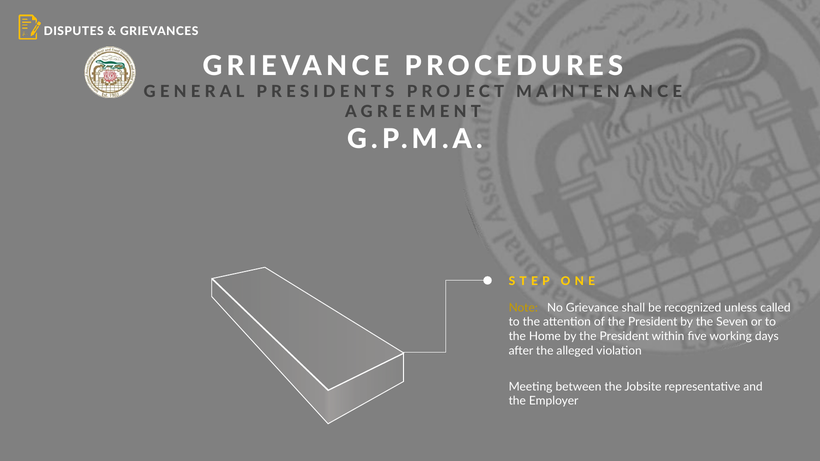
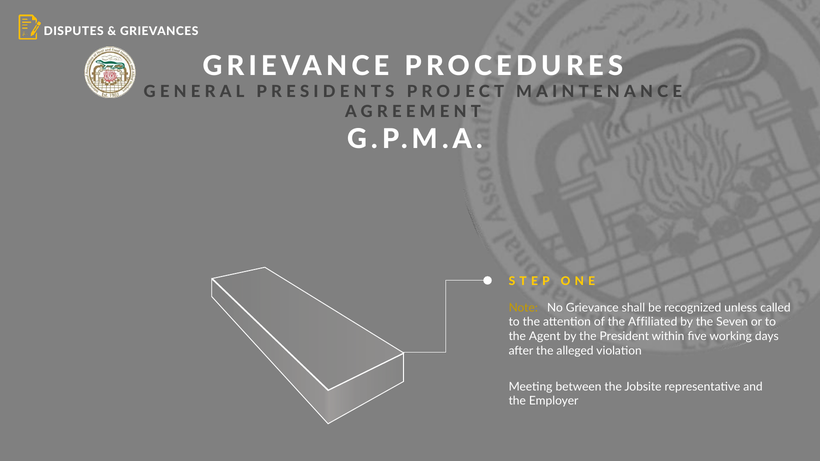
of the President: President -> Affiliated
Home: Home -> Agent
